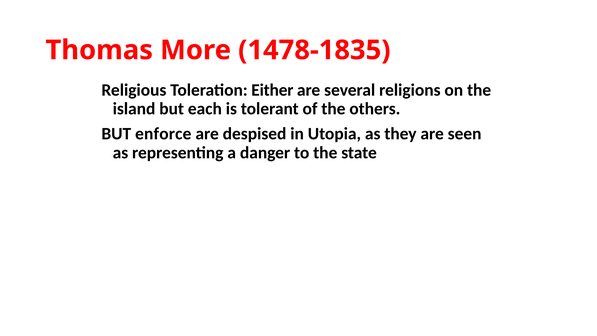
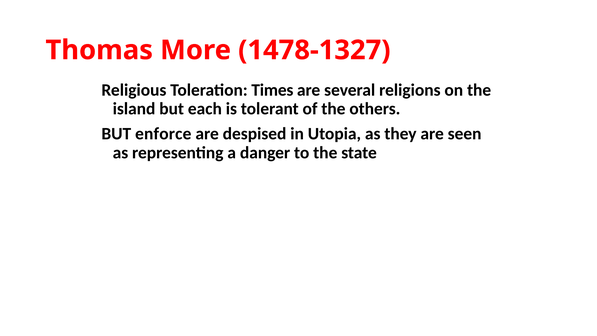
1478-1835: 1478-1835 -> 1478-1327
Either: Either -> Times
